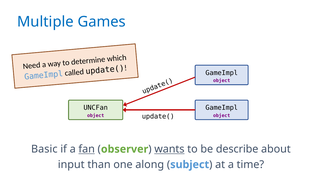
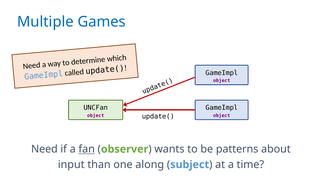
Basic at (44, 149): Basic -> Need
wants underline: present -> none
describe: describe -> patterns
